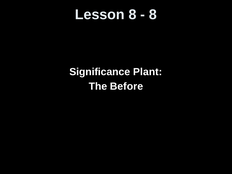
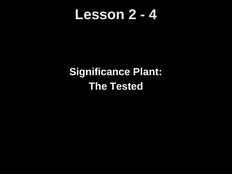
Lesson 8: 8 -> 2
8 at (153, 15): 8 -> 4
Before: Before -> Tested
